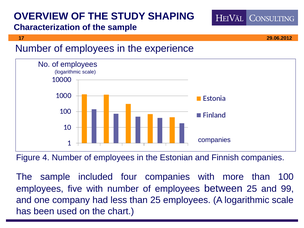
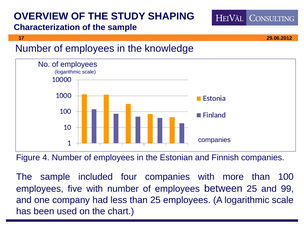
experience: experience -> knowledge
